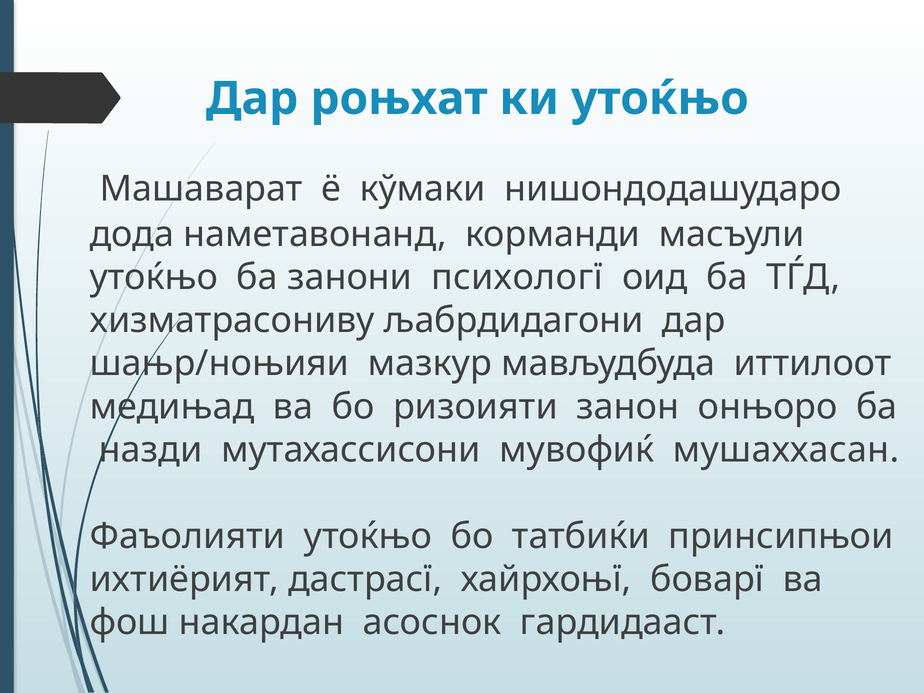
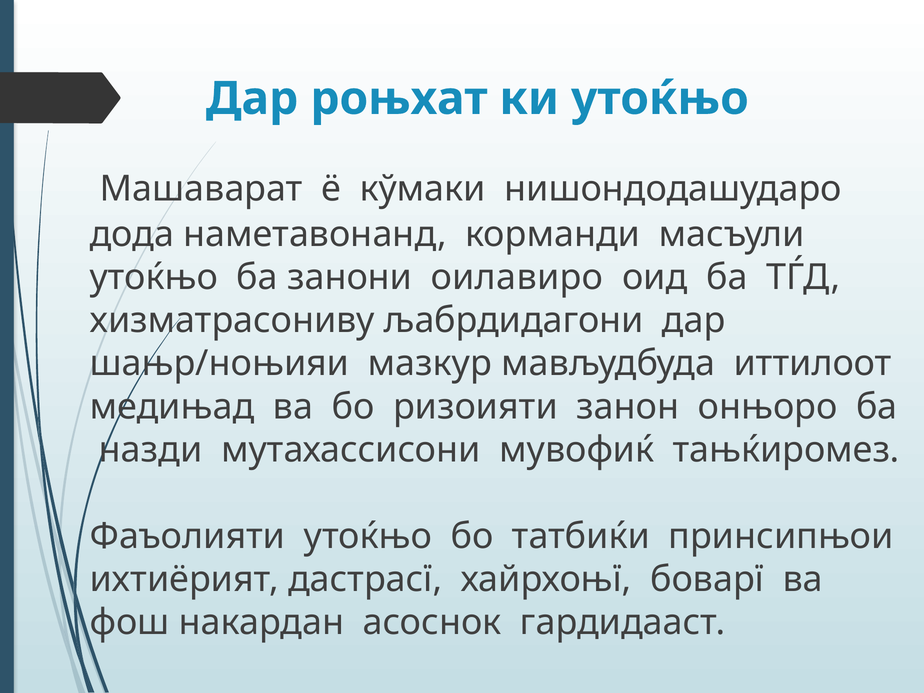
психологї: психологї -> оилавиро
мушаххасан: мушаххасан -> тањќиромез
